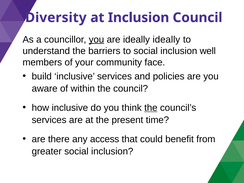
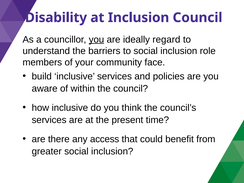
Diversity: Diversity -> Disability
ideally ideally: ideally -> regard
well: well -> role
the at (151, 108) underline: present -> none
